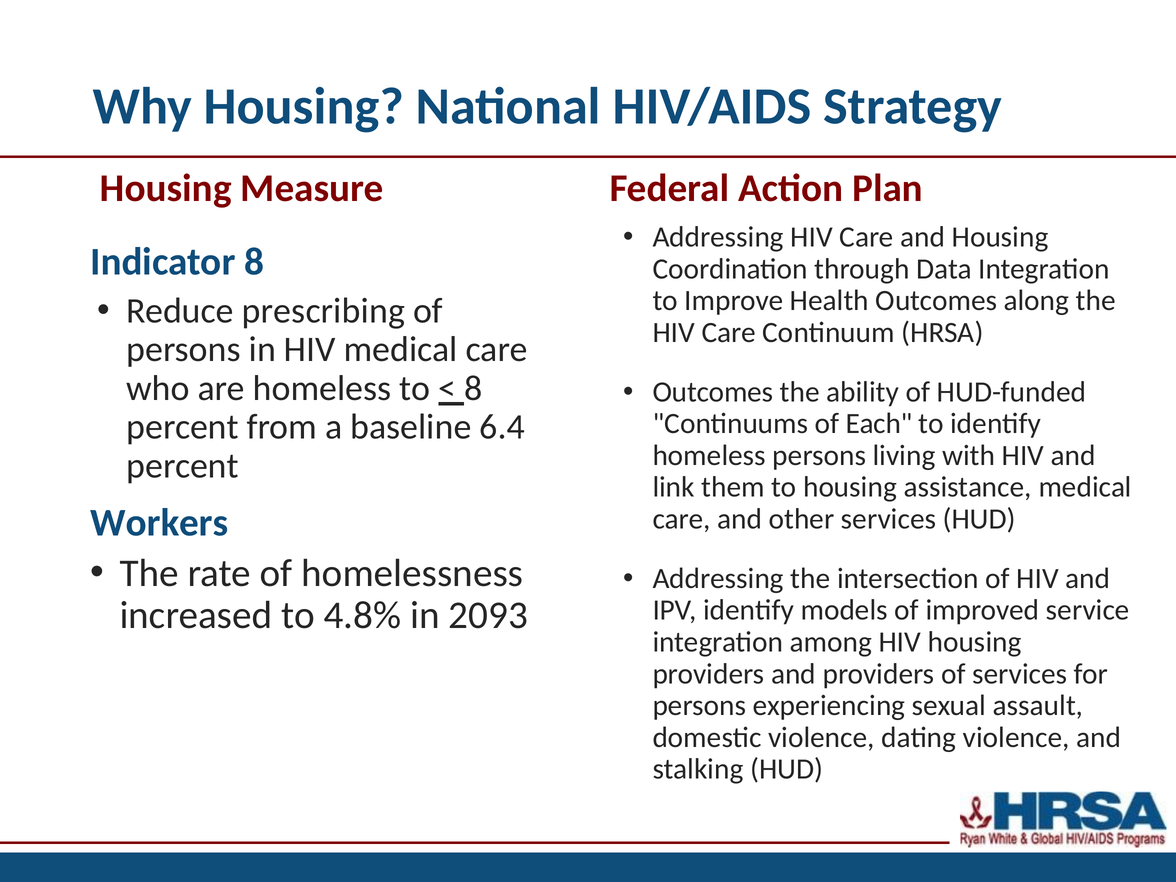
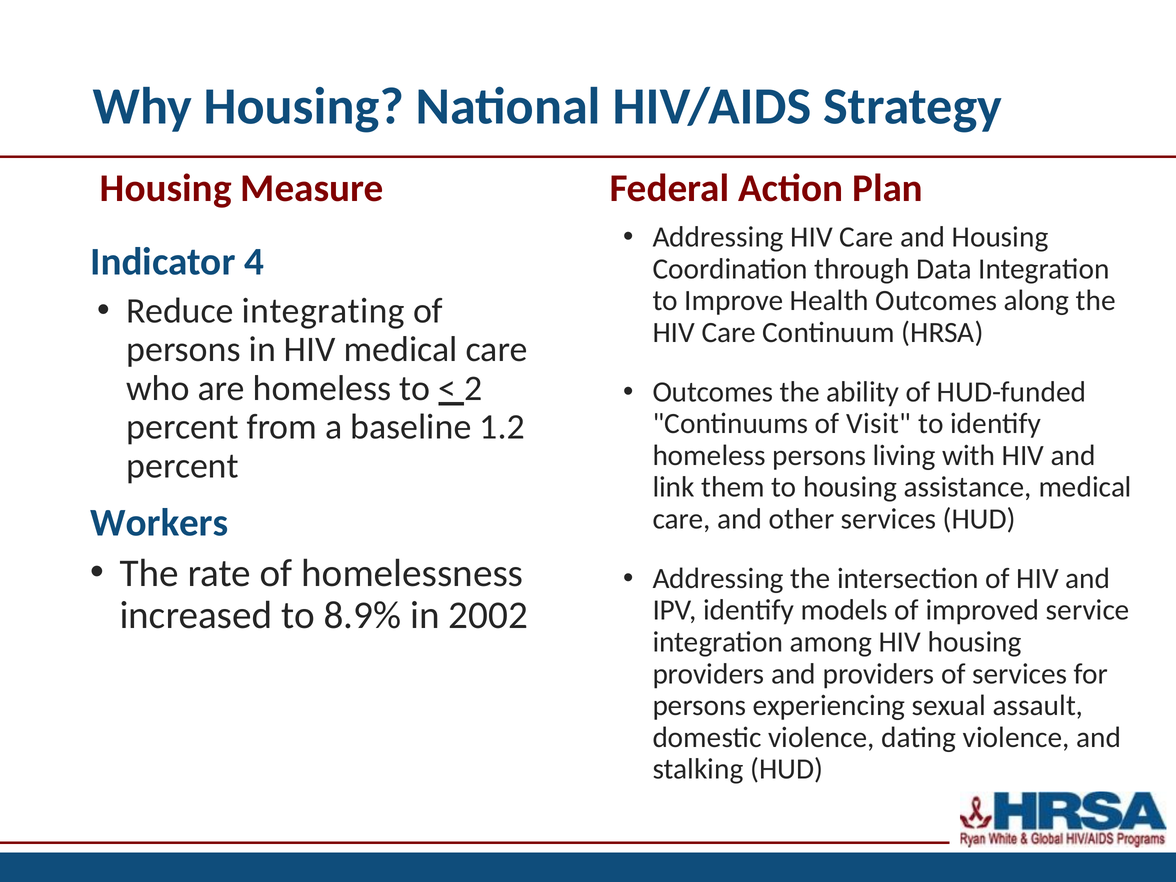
Indicator 8: 8 -> 4
prescribing: prescribing -> integrating
8 at (473, 388): 8 -> 2
Each: Each -> Visit
6.4: 6.4 -> 1.2
4.8%: 4.8% -> 8.9%
2093: 2093 -> 2002
